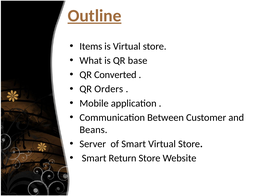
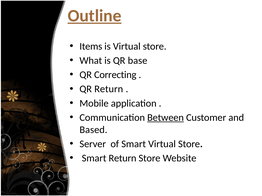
Converted: Converted -> Correcting
QR Orders: Orders -> Return
Between underline: none -> present
Beans: Beans -> Based
